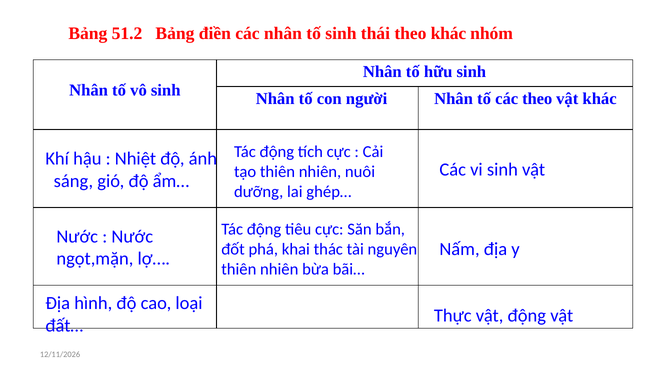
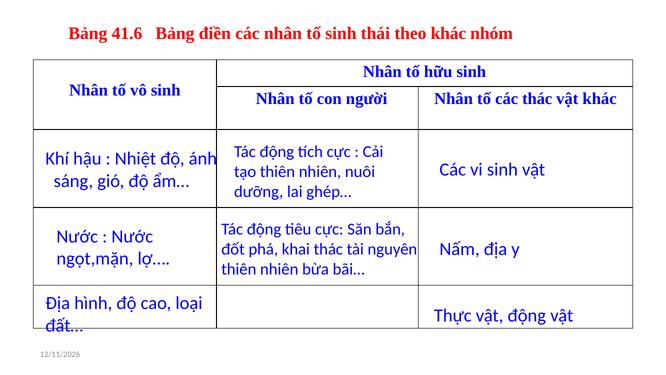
51.2: 51.2 -> 41.6
các theo: theo -> thác
